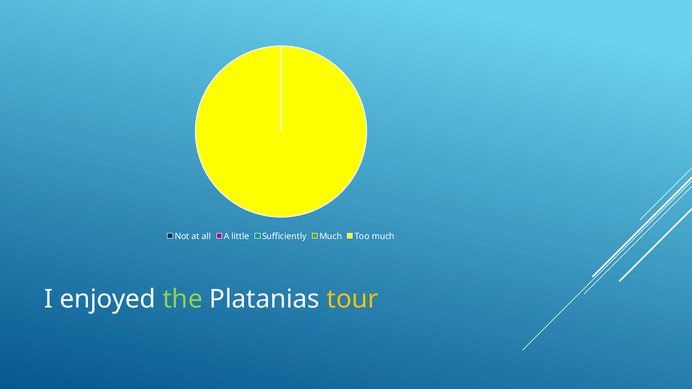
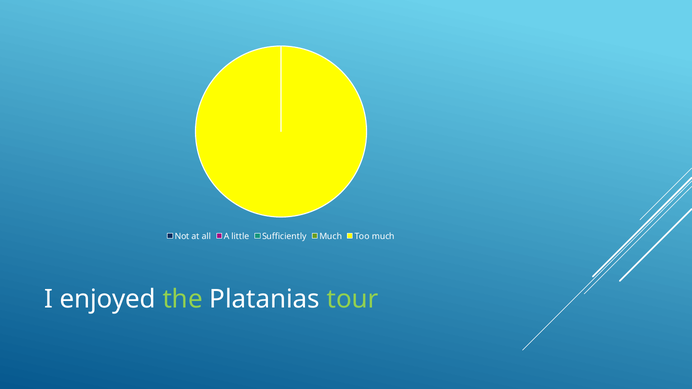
tour colour: yellow -> light green
